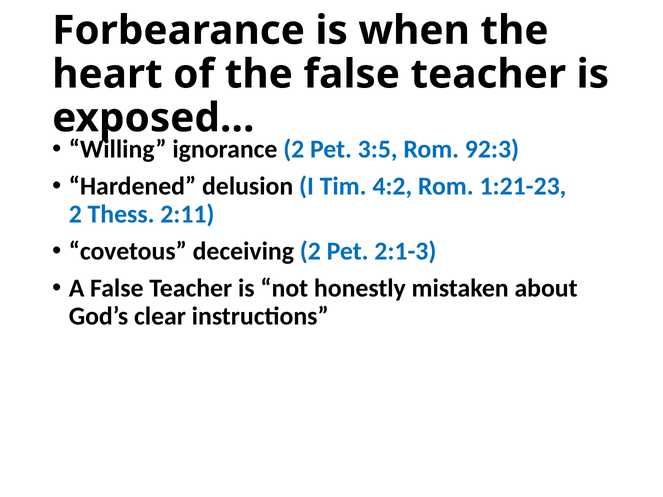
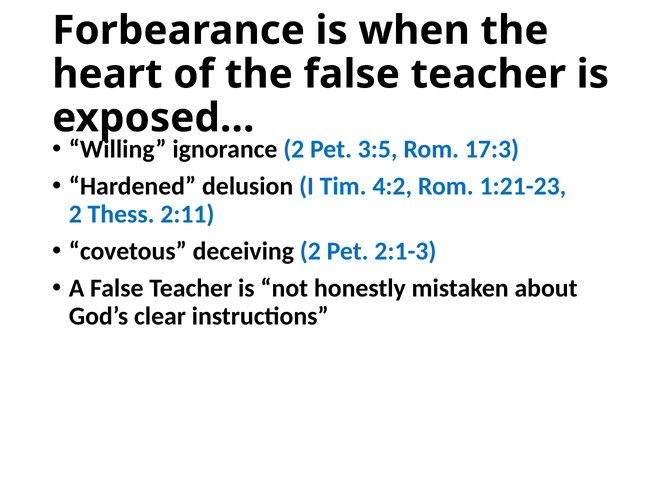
92:3: 92:3 -> 17:3
